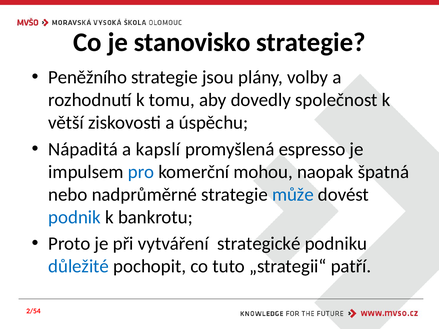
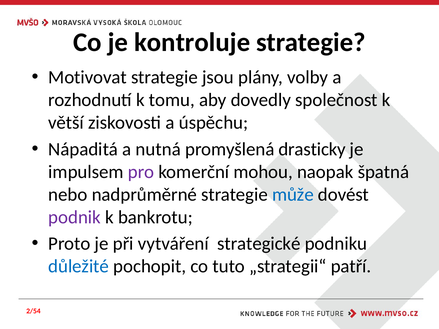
stanovisko: stanovisko -> kontroluje
Peněžního: Peněžního -> Motivovat
kapslí: kapslí -> nutná
espresso: espresso -> drasticky
pro colour: blue -> purple
podnik colour: blue -> purple
